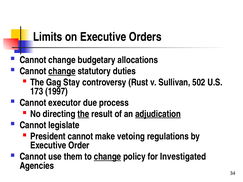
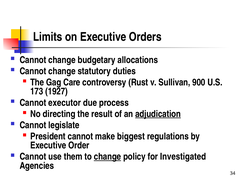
change at (62, 71) underline: present -> none
Stay: Stay -> Care
502: 502 -> 900
1997: 1997 -> 1927
the at (83, 114) underline: present -> none
vetoing: vetoing -> biggest
